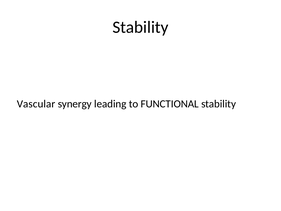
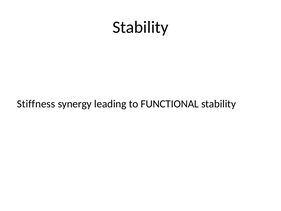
Vascular: Vascular -> Stiffness
